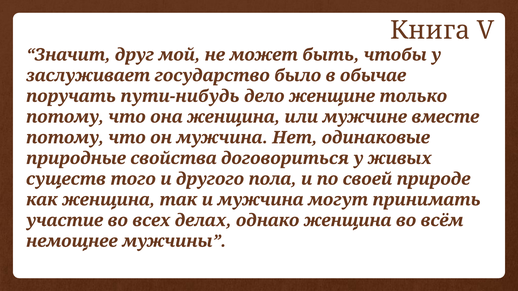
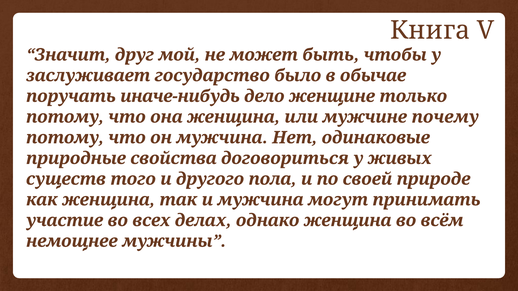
пути-нибудь: пути-нибудь -> иначе-нибудь
вместе: вместе -> почему
